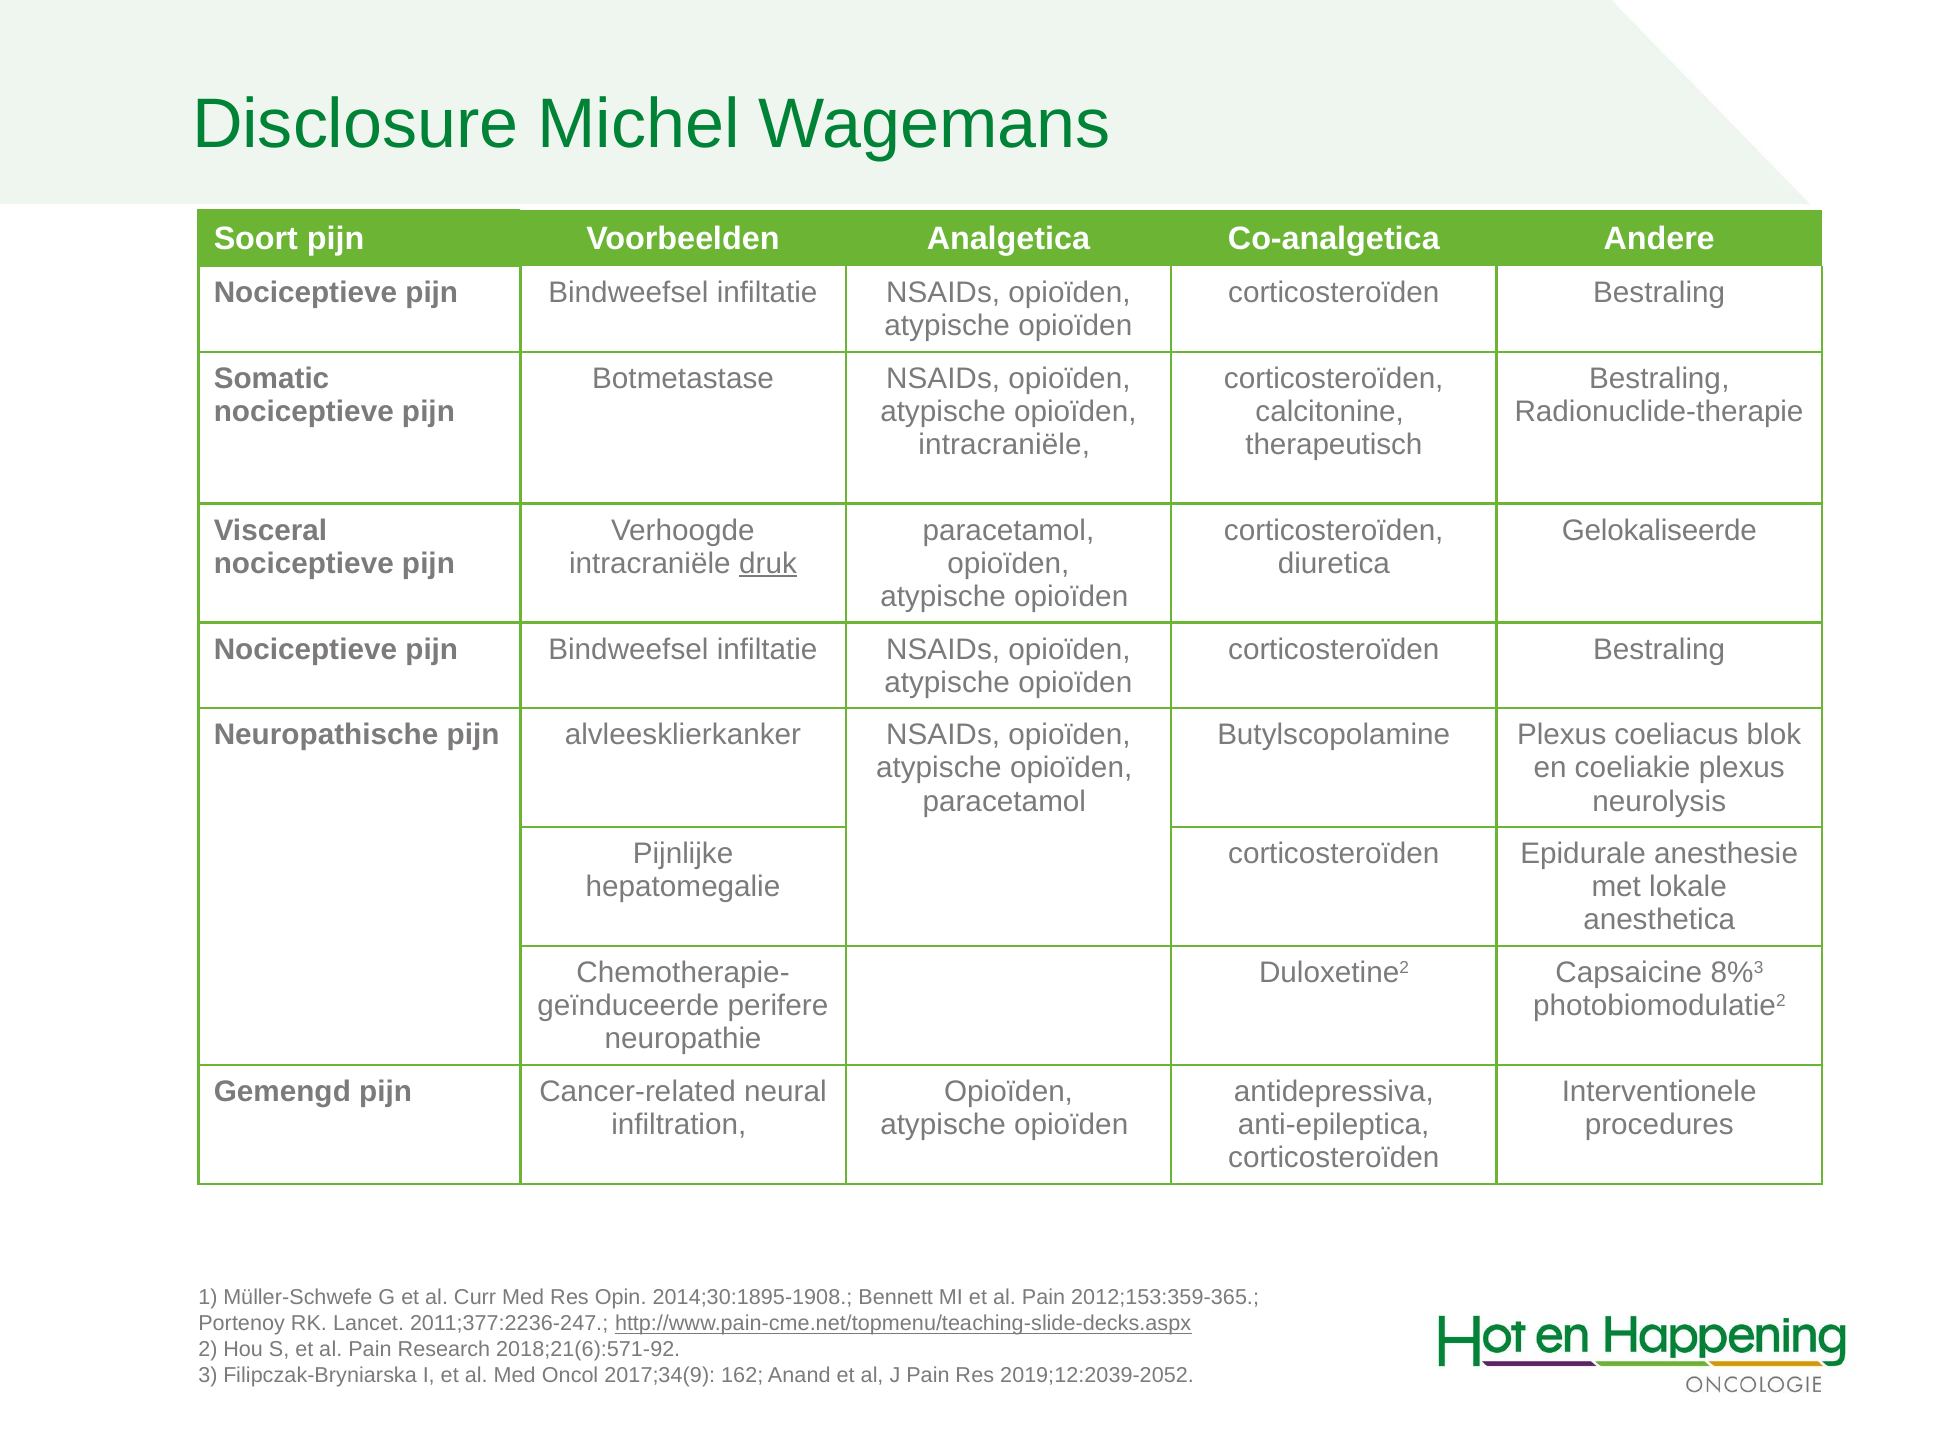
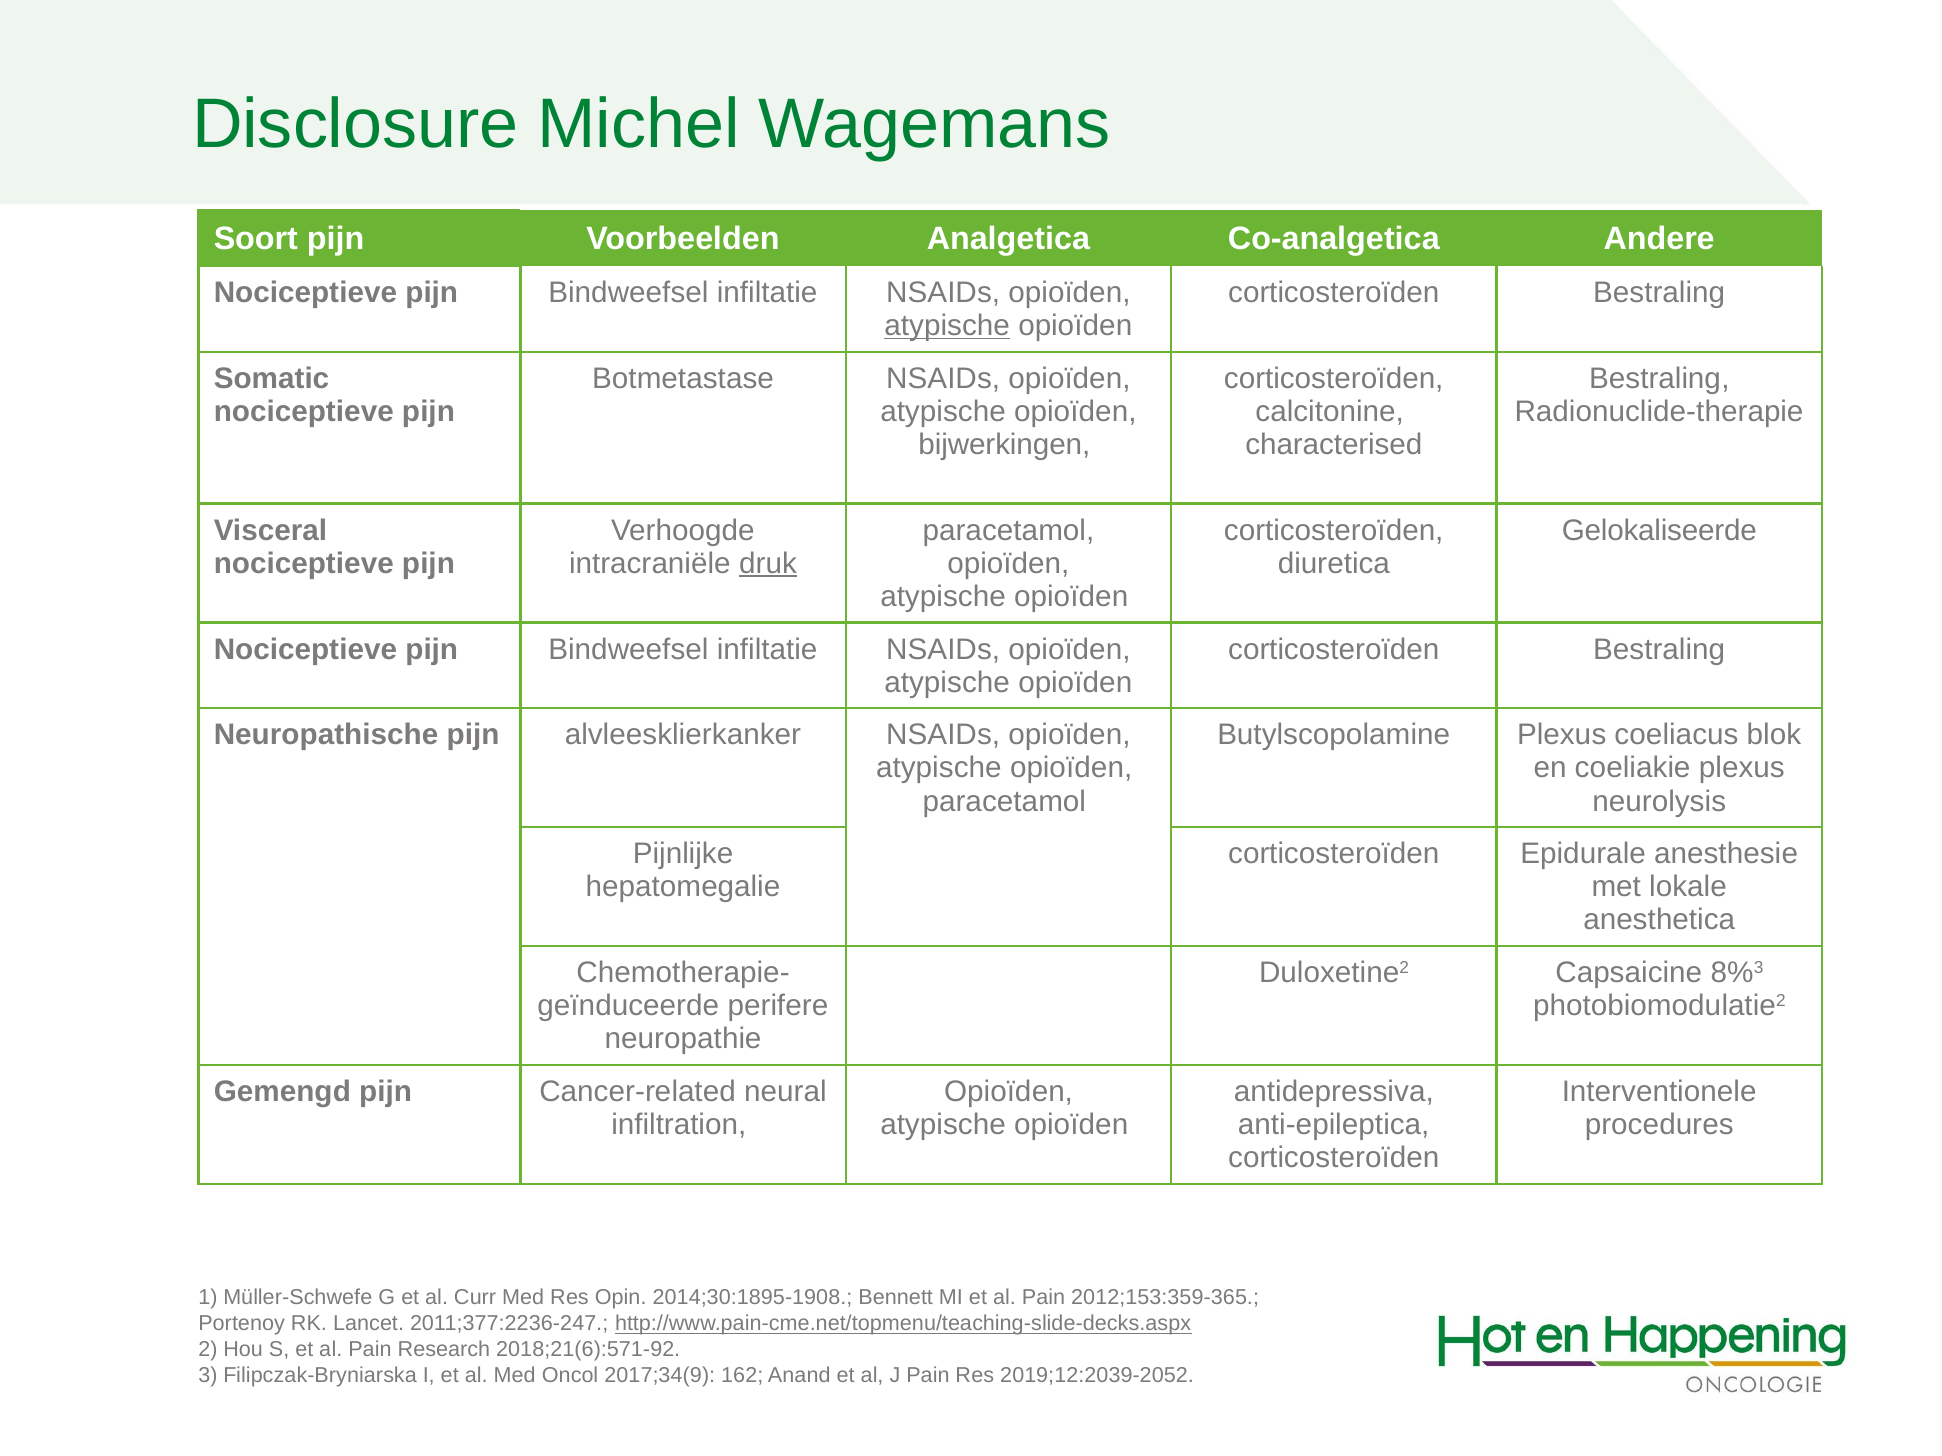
atypische at (947, 326) underline: none -> present
intracraniële at (1004, 445): intracraniële -> bijwerkingen
therapeutisch: therapeutisch -> characterised
